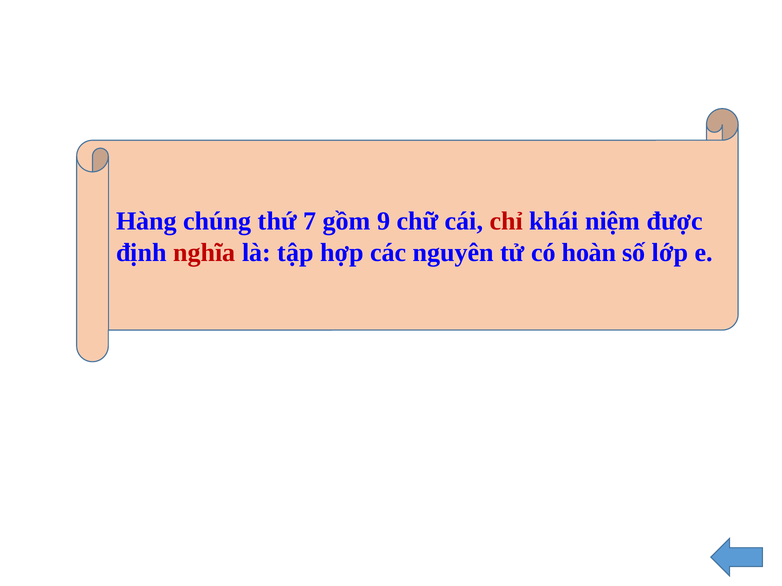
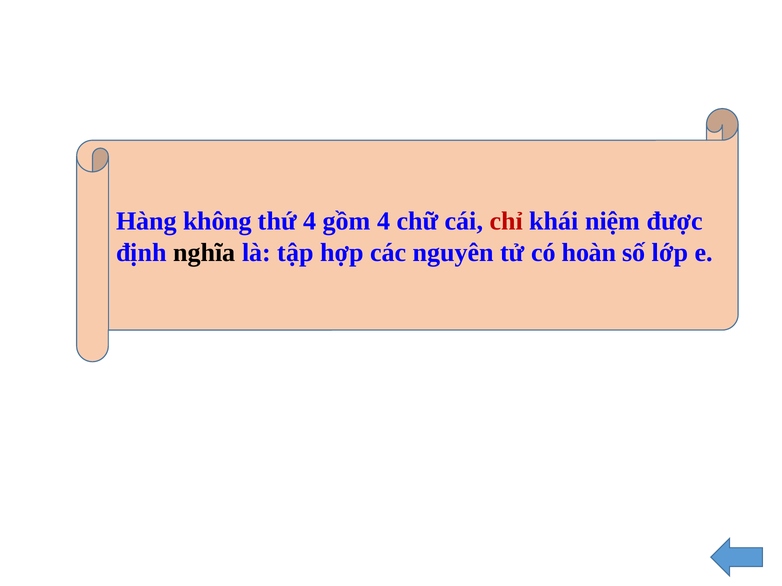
chúng: chúng -> không
thứ 7: 7 -> 4
gồm 9: 9 -> 4
nghĩa colour: red -> black
